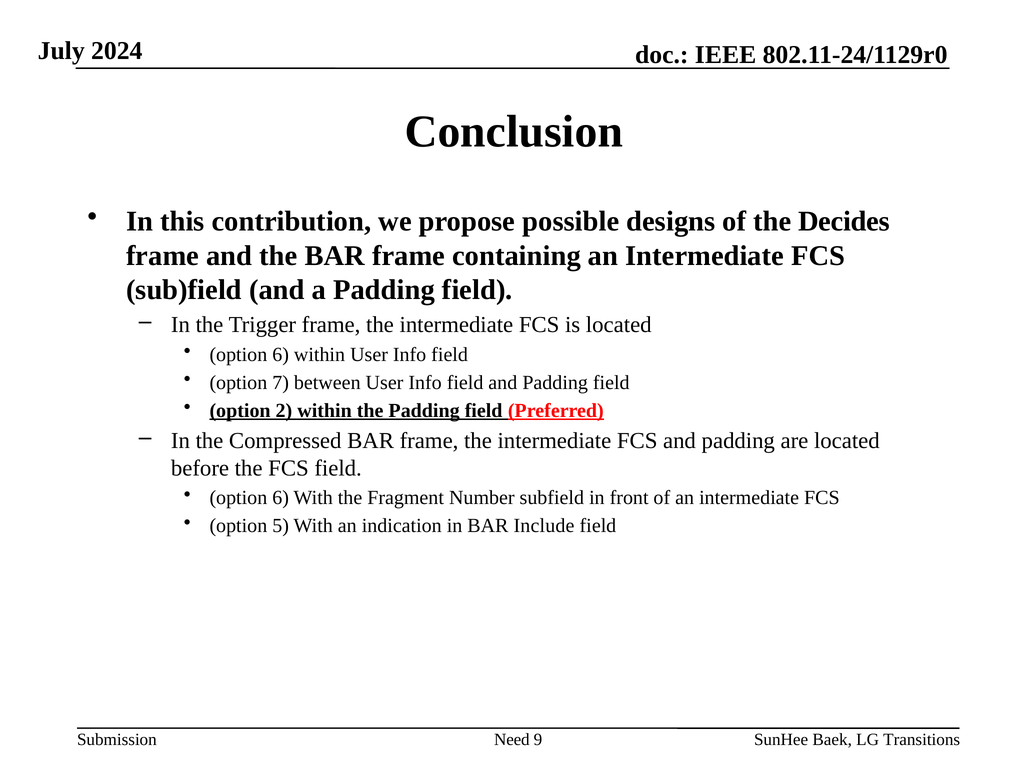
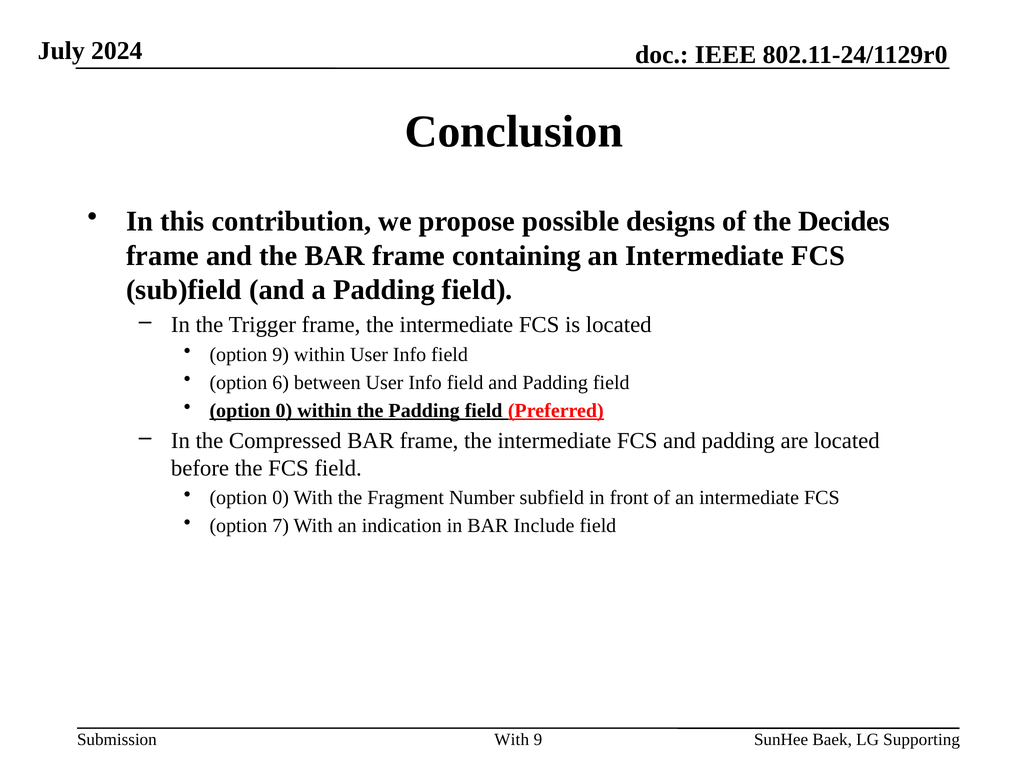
6 at (281, 354): 6 -> 9
7: 7 -> 6
2 at (284, 410): 2 -> 0
6 at (281, 498): 6 -> 0
5: 5 -> 7
Need at (512, 739): Need -> With
Transitions: Transitions -> Supporting
